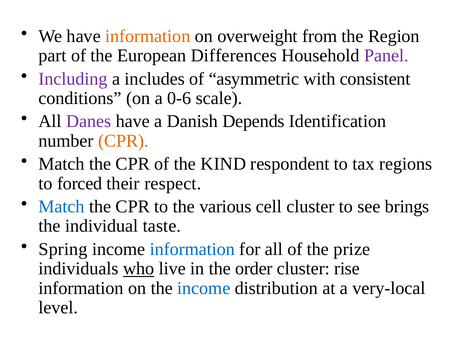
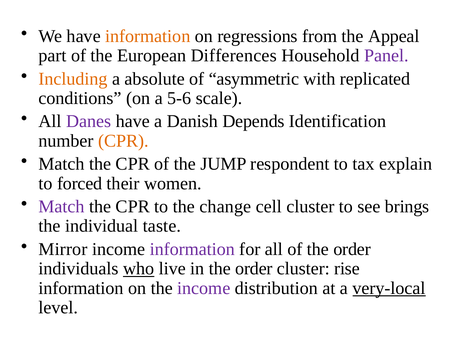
overweight: overweight -> regressions
Region: Region -> Appeal
Including colour: purple -> orange
includes: includes -> absolute
consistent: consistent -> replicated
0-6: 0-6 -> 5-6
KIND: KIND -> JUMP
regions: regions -> explain
respect: respect -> women
Match at (62, 207) colour: blue -> purple
various: various -> change
Spring: Spring -> Mirror
information at (192, 250) colour: blue -> purple
of the prize: prize -> order
income at (204, 289) colour: blue -> purple
very-local underline: none -> present
